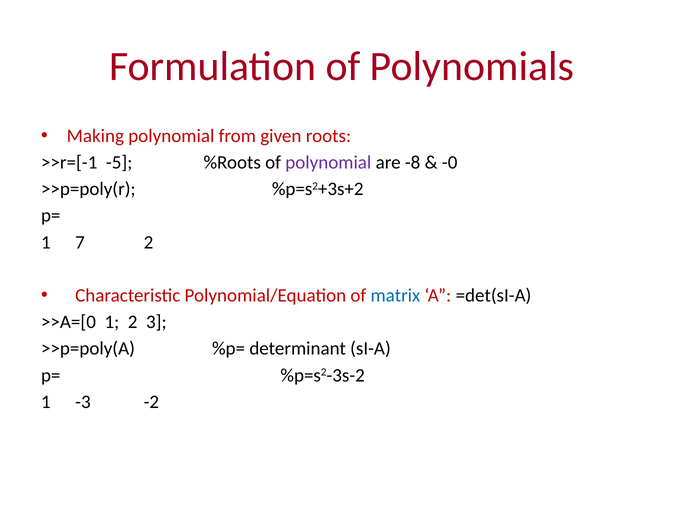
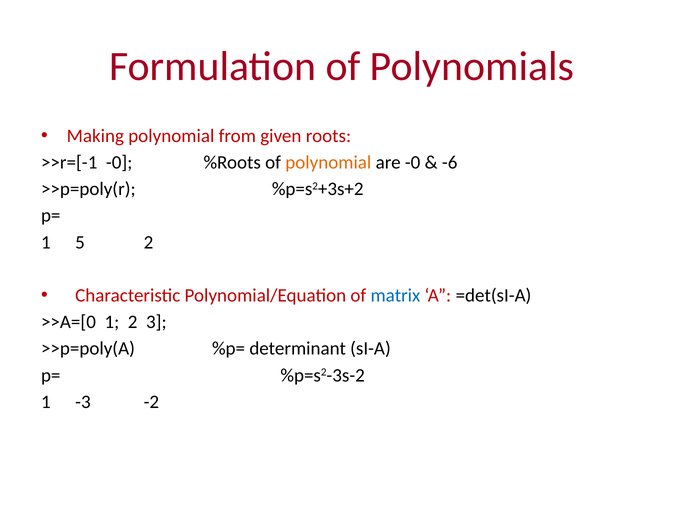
>>r=[-1 -5: -5 -> -0
polynomial at (328, 162) colour: purple -> orange
are -8: -8 -> -0
-0: -0 -> -6
7: 7 -> 5
